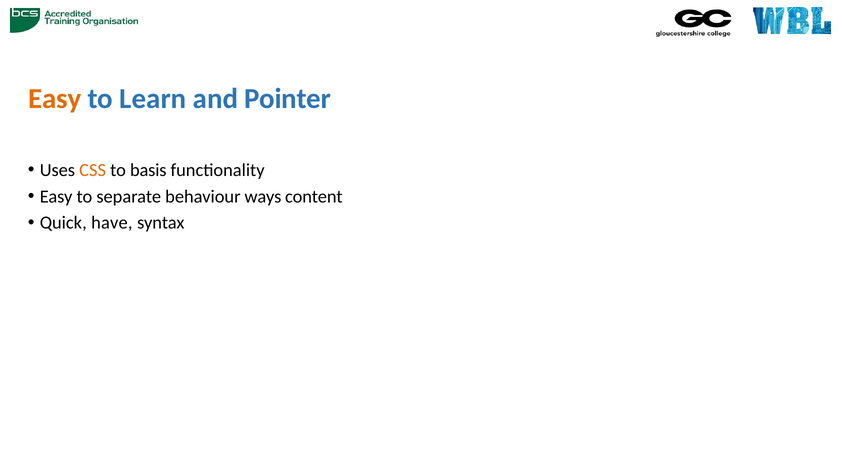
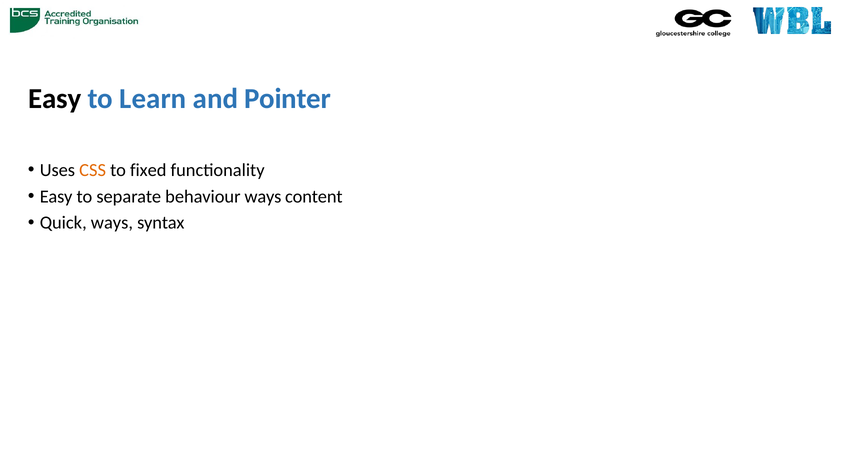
Easy at (55, 99) colour: orange -> black
basis: basis -> fixed
Quick have: have -> ways
